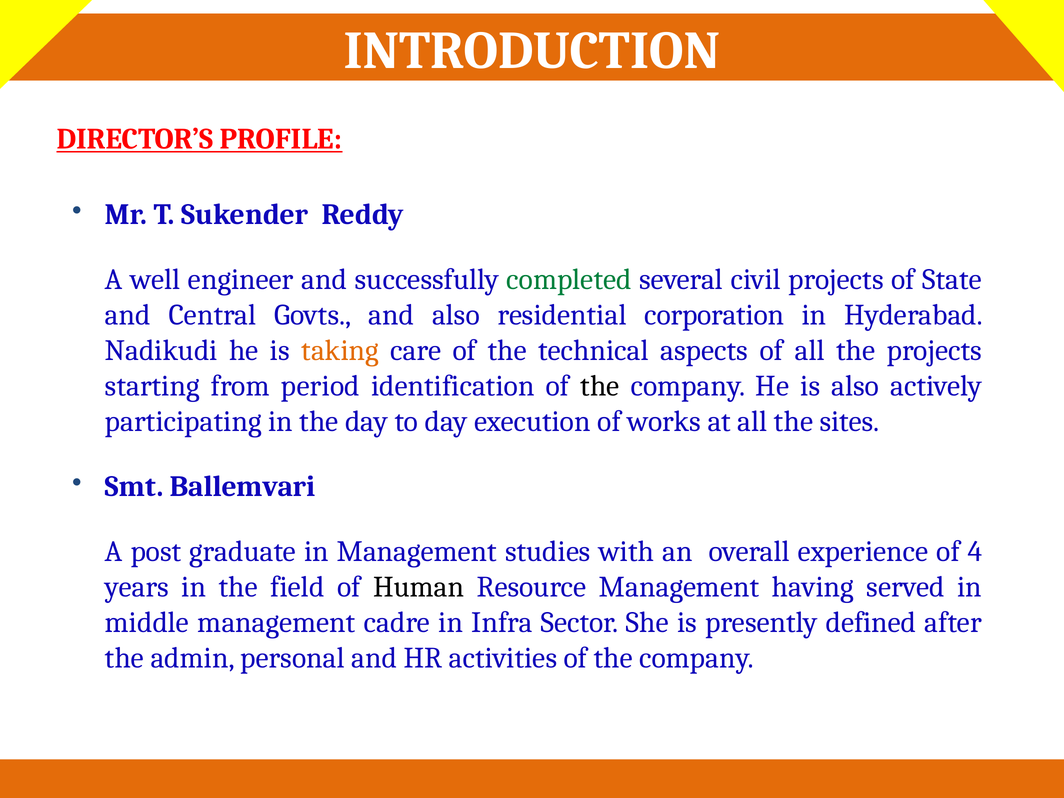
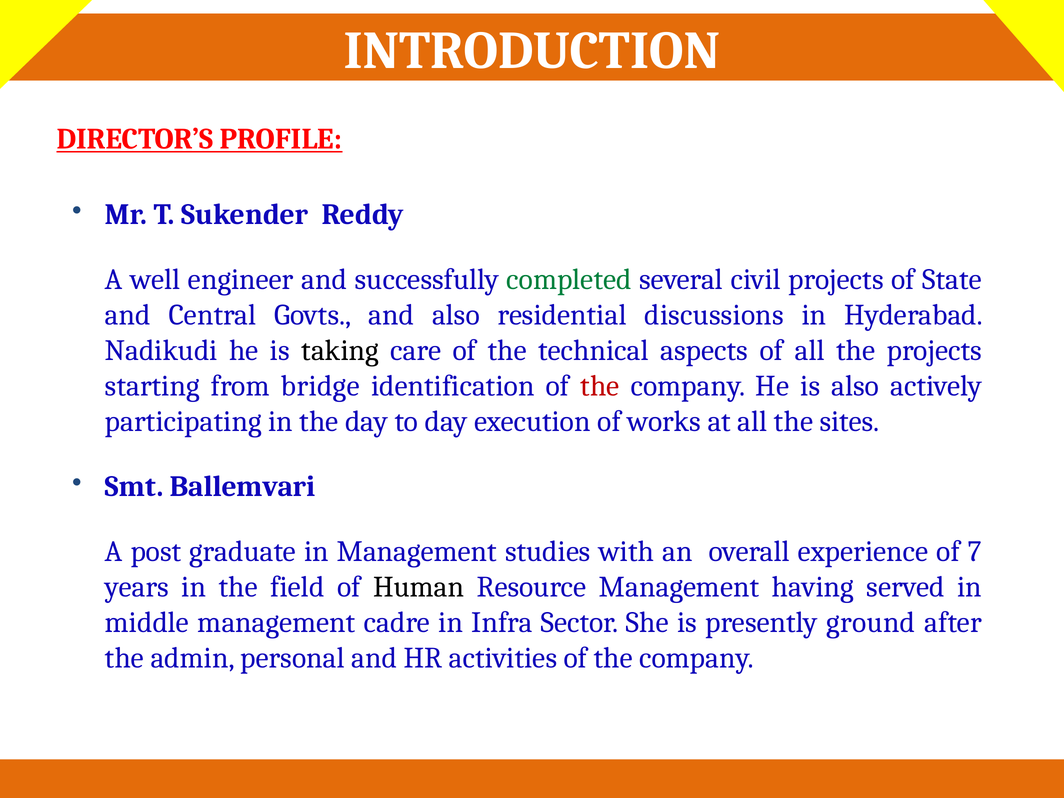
corporation: corporation -> discussions
taking colour: orange -> black
period: period -> bridge
the at (600, 386) colour: black -> red
4: 4 -> 7
defined: defined -> ground
